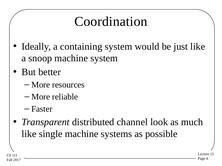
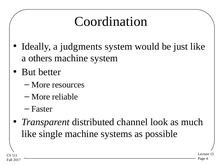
containing: containing -> judgments
snoop: snoop -> others
